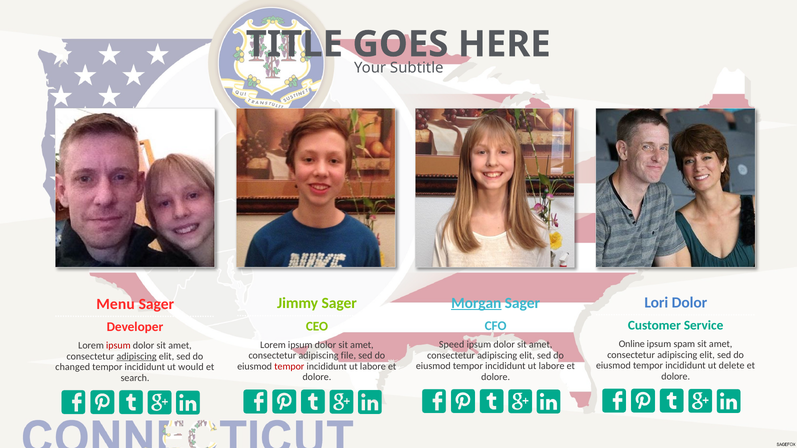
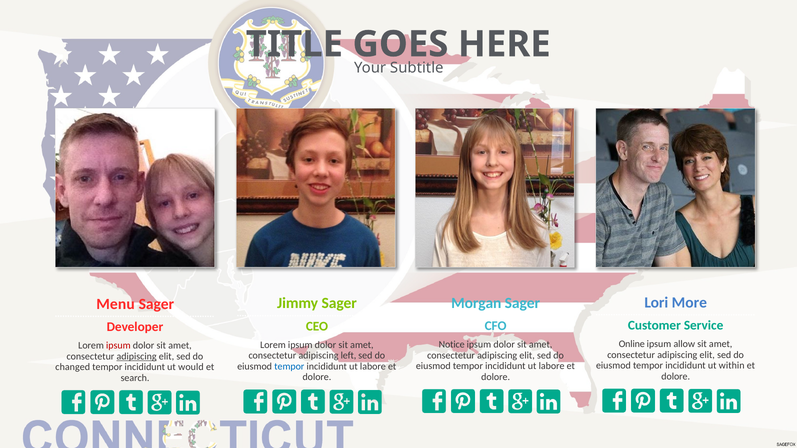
Lori Dolor: Dolor -> More
Morgan underline: present -> none
spam: spam -> allow
Speed: Speed -> Notice
file: file -> left
delete: delete -> within
tempor at (289, 367) colour: red -> blue
